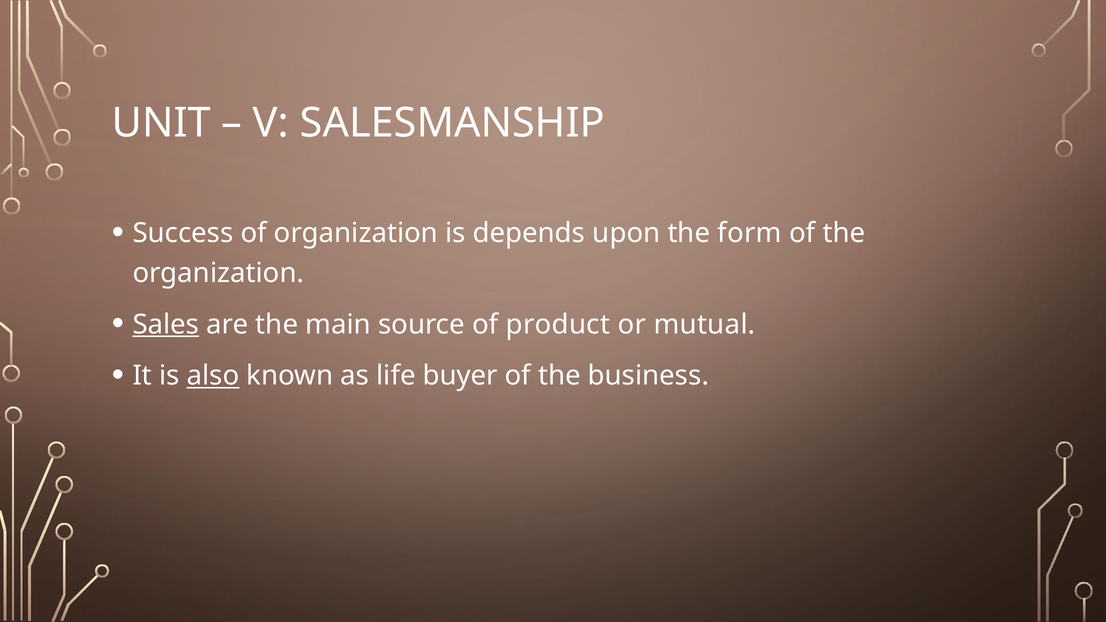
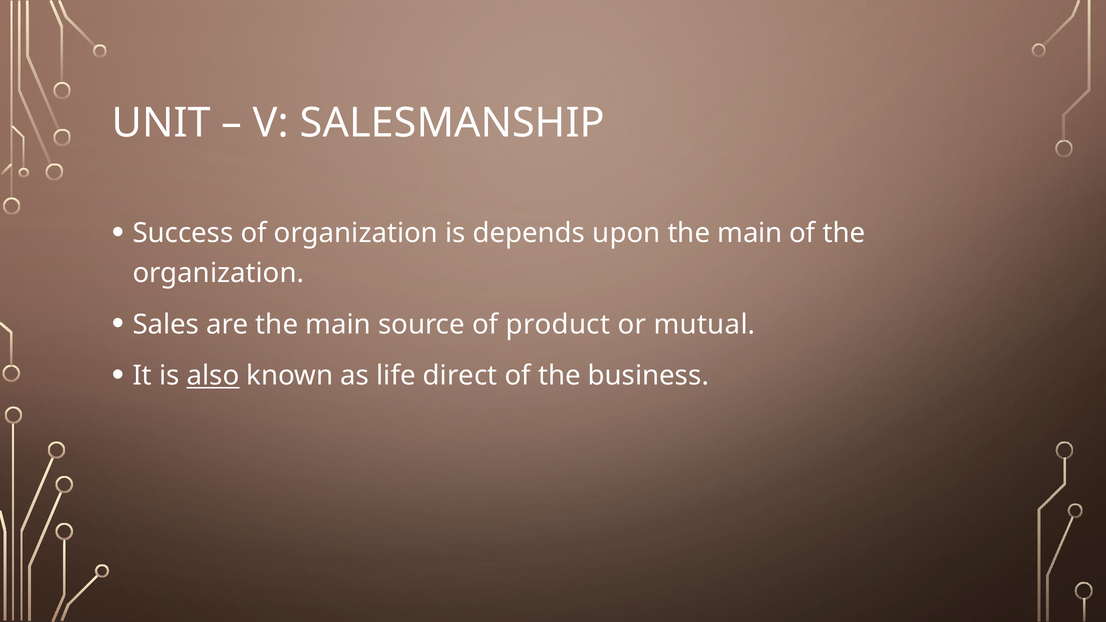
upon the form: form -> main
Sales underline: present -> none
buyer: buyer -> direct
